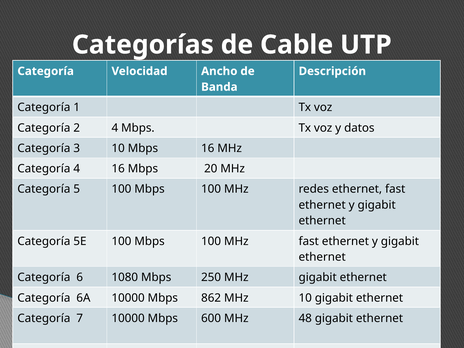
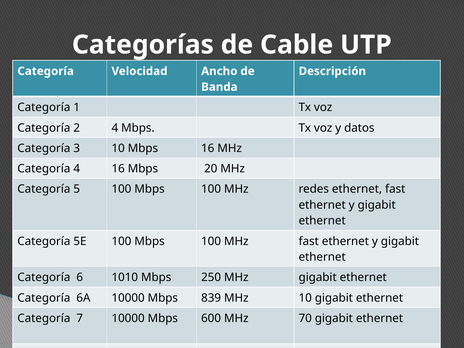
1080: 1080 -> 1010
862: 862 -> 839
48: 48 -> 70
